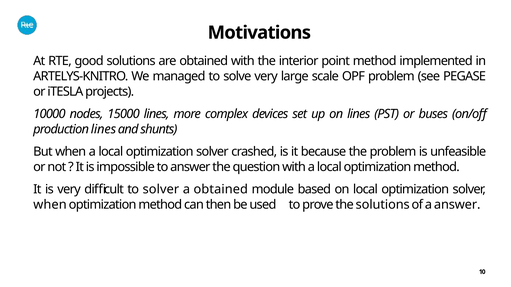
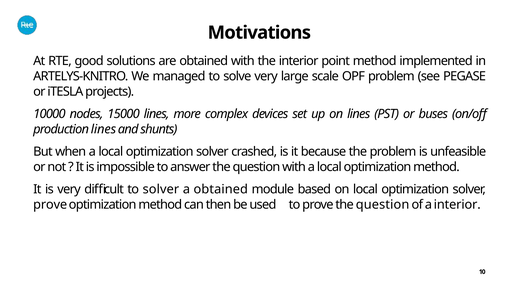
when at (50, 205): when -> prove
prove the solutions: solutions -> question
a answer: answer -> interior
